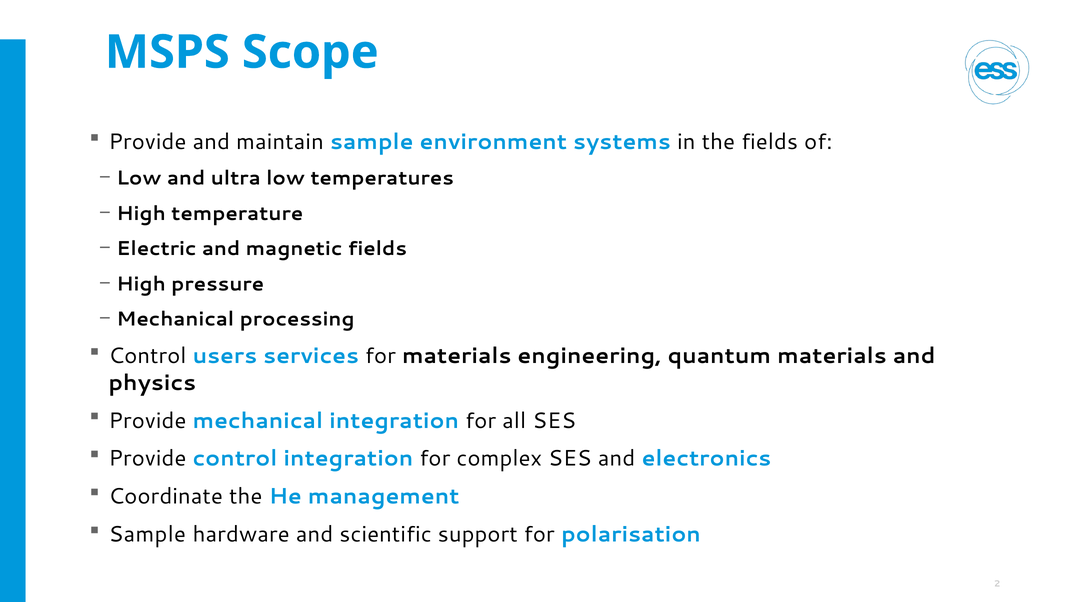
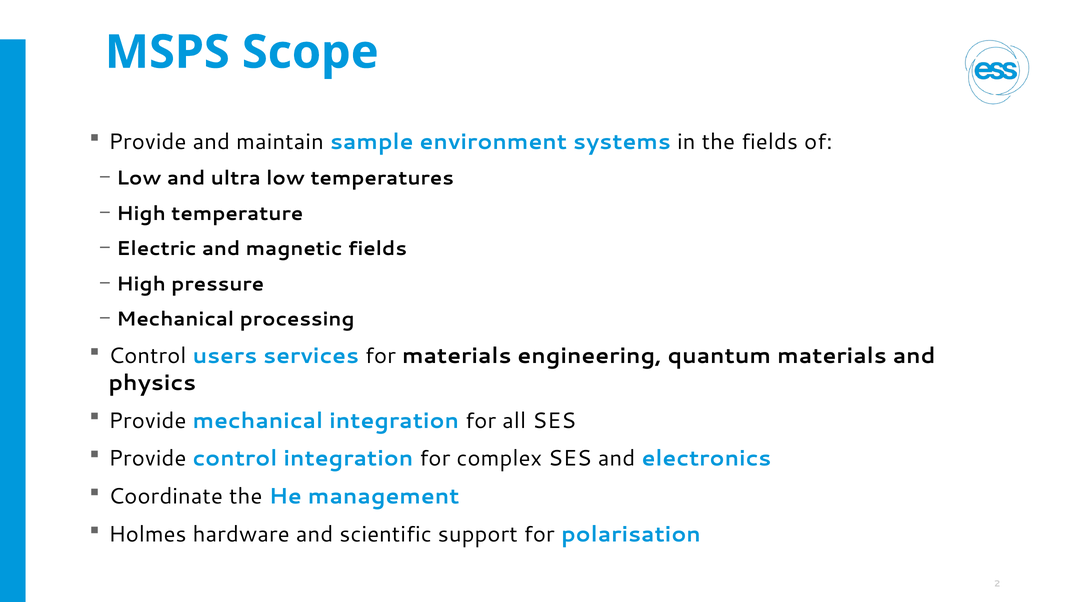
Sample at (147, 535): Sample -> Holmes
